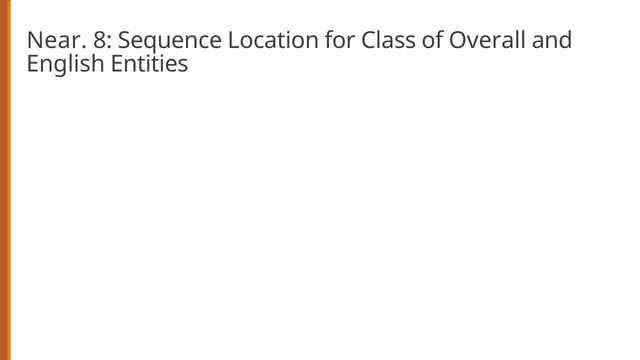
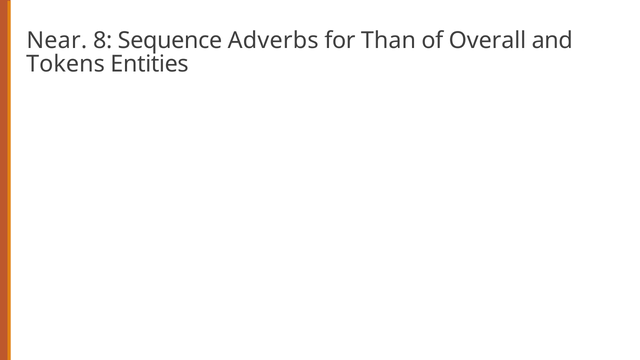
Location: Location -> Adverbs
Class: Class -> Than
English: English -> Tokens
